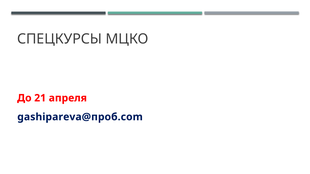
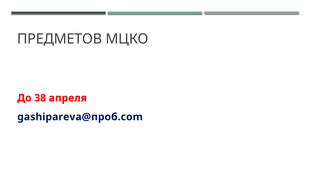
СПЕЦКУРСЫ: СПЕЦКУРСЫ -> ПРЕДМЕТОВ
21: 21 -> 38
